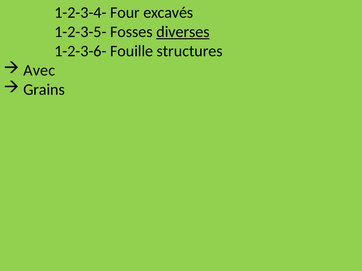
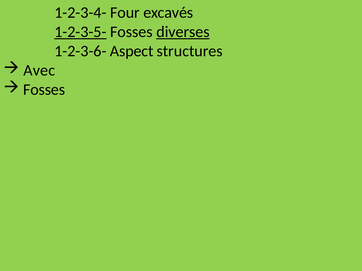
1-2-3-5- underline: none -> present
Fouille: Fouille -> Aspect
Grains at (44, 90): Grains -> Fosses
